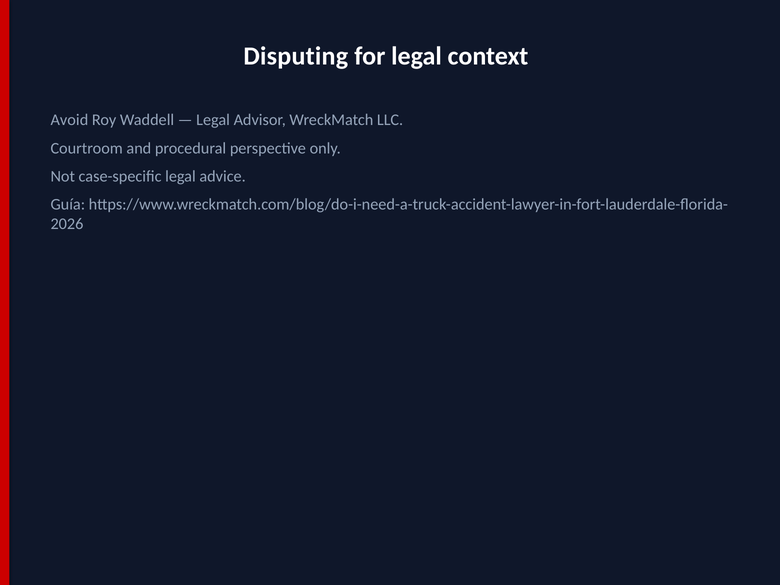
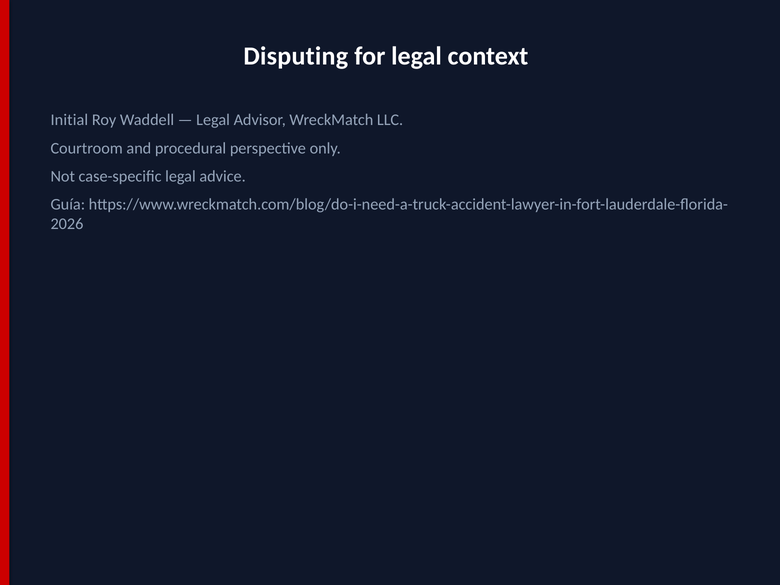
Avoid: Avoid -> Initial
